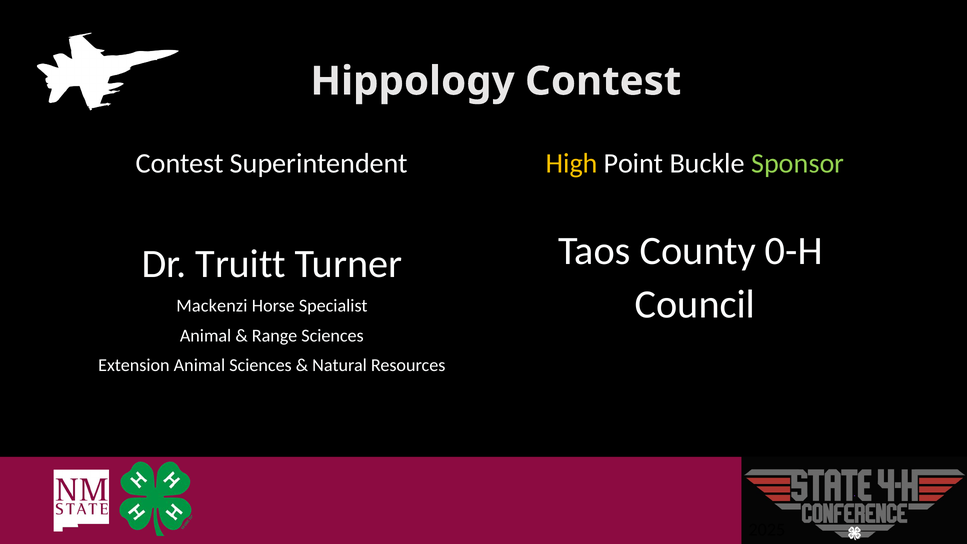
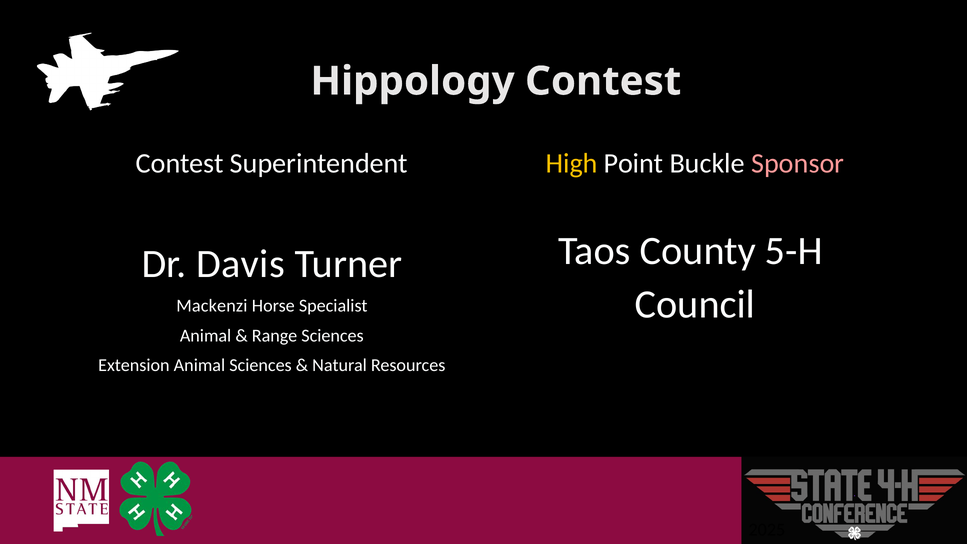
Sponsor colour: light green -> pink
0-H: 0-H -> 5-H
Truitt: Truitt -> Davis
